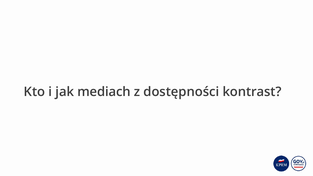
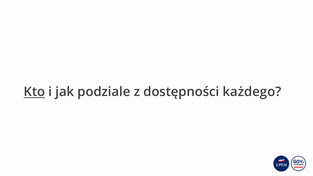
Kto underline: none -> present
mediach: mediach -> podziale
kontrast: kontrast -> każdego
